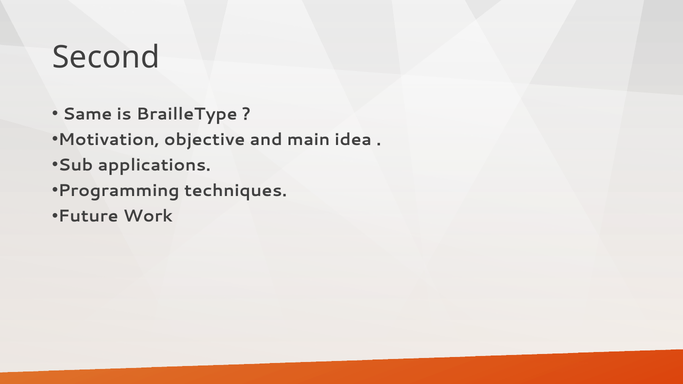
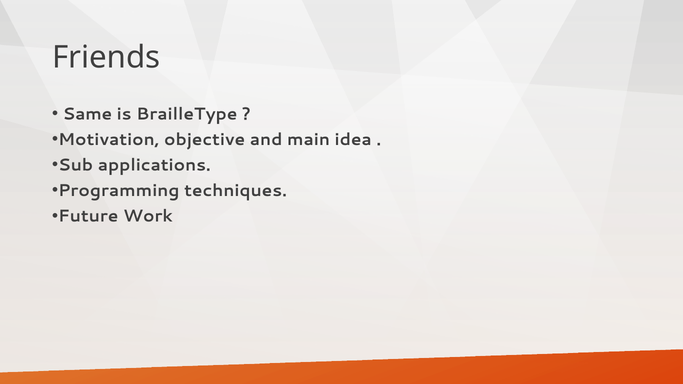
Second: Second -> Friends
